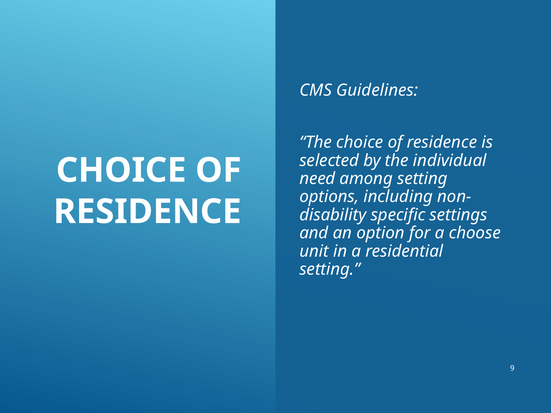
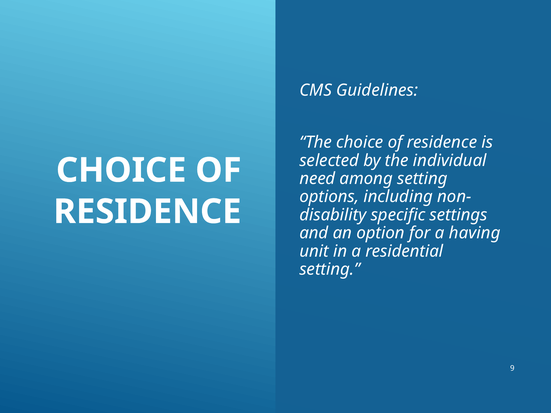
choose: choose -> having
